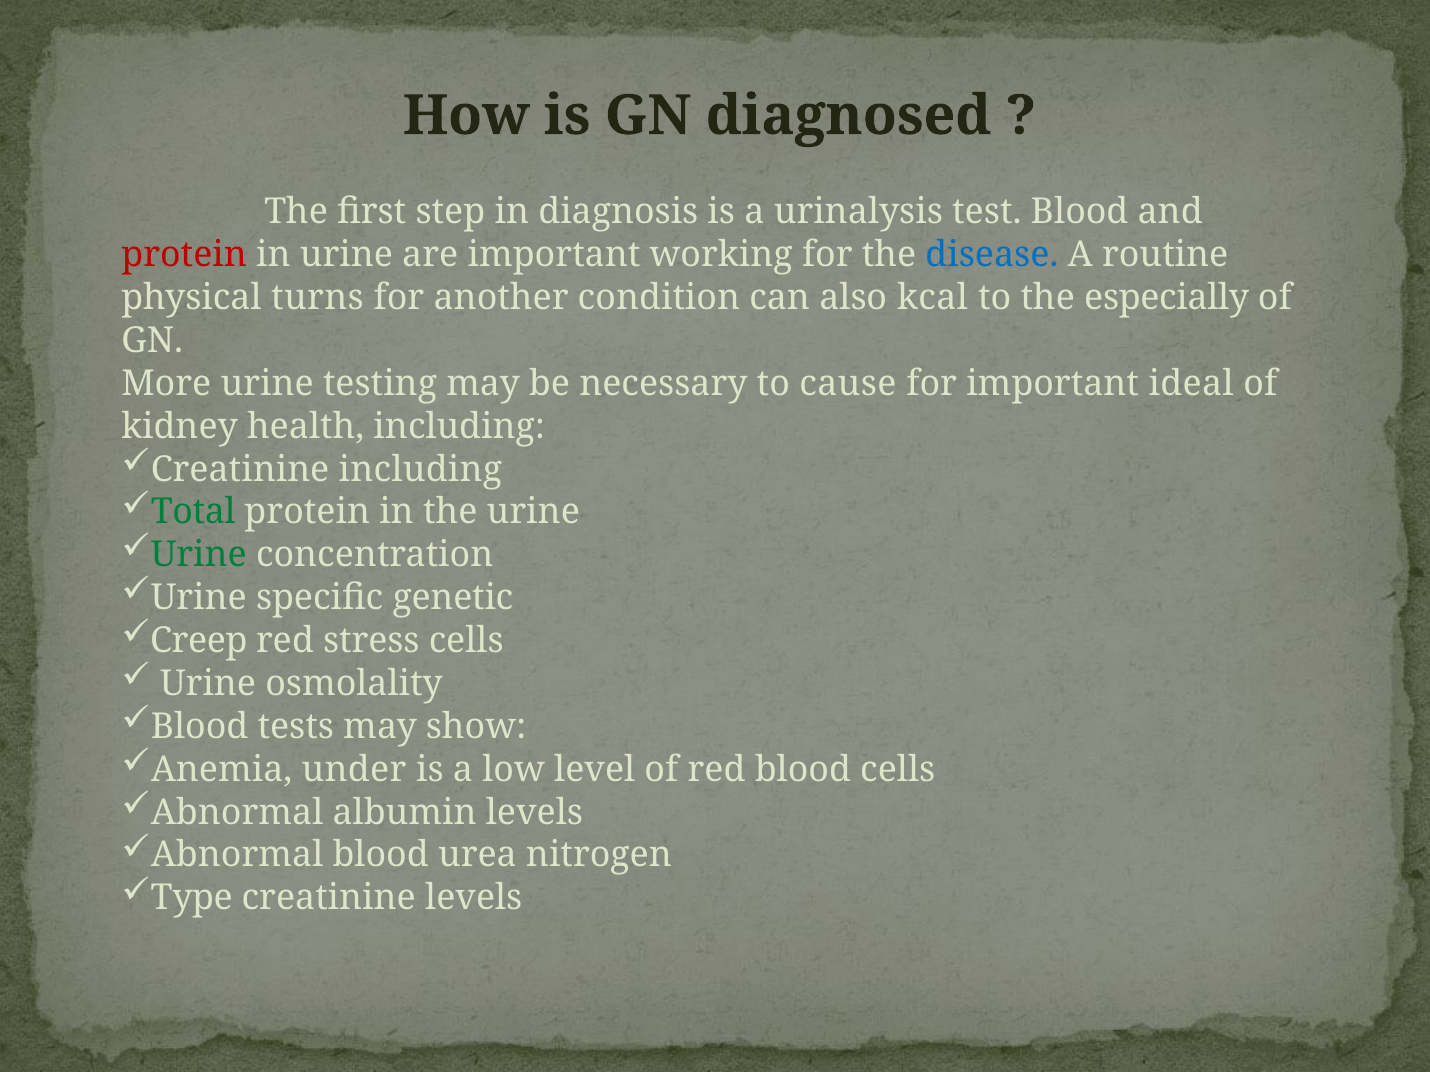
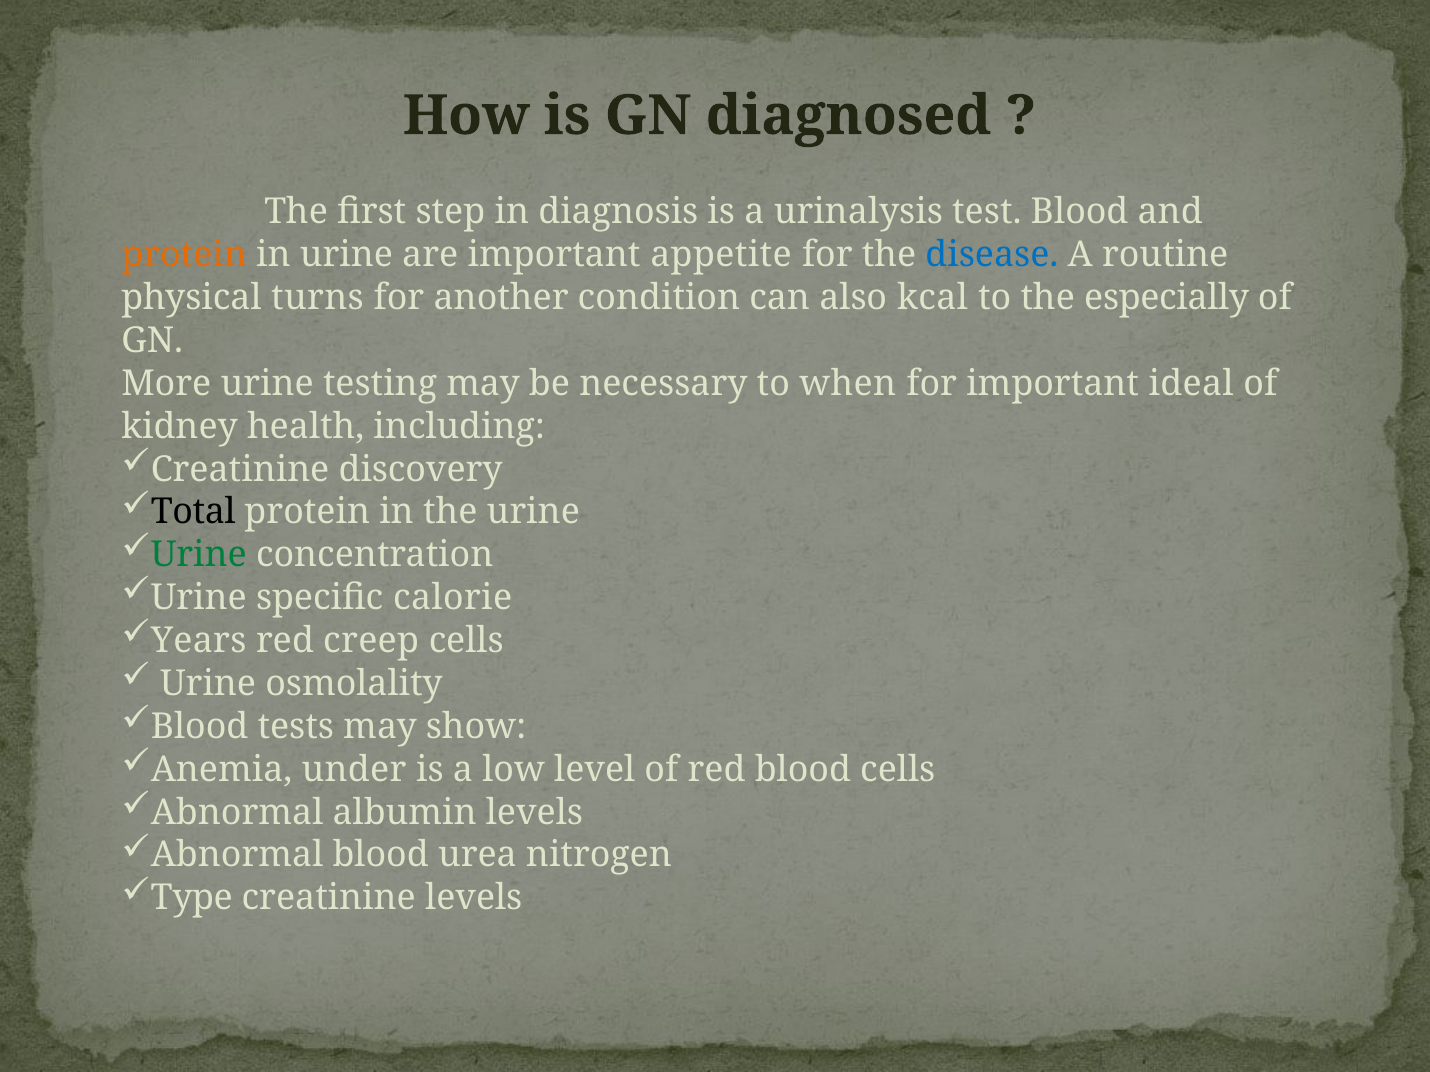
protein at (184, 255) colour: red -> orange
working: working -> appetite
cause: cause -> when
Creatinine including: including -> discovery
Total colour: green -> black
genetic: genetic -> calorie
Creep: Creep -> Years
stress: stress -> creep
